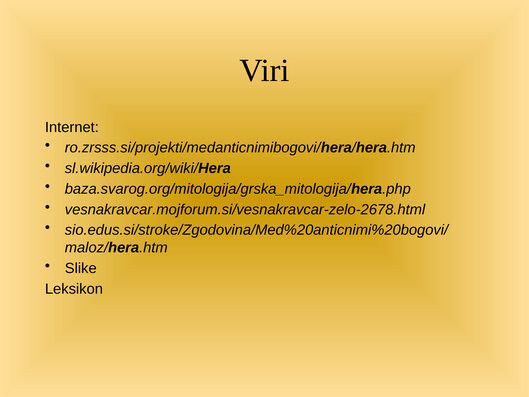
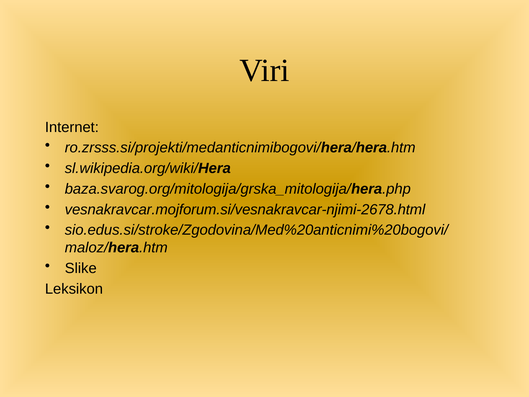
vesnakravcar.mojforum.si/vesnakravcar-zelo-2678.html: vesnakravcar.mojforum.si/vesnakravcar-zelo-2678.html -> vesnakravcar.mojforum.si/vesnakravcar-njimi-2678.html
